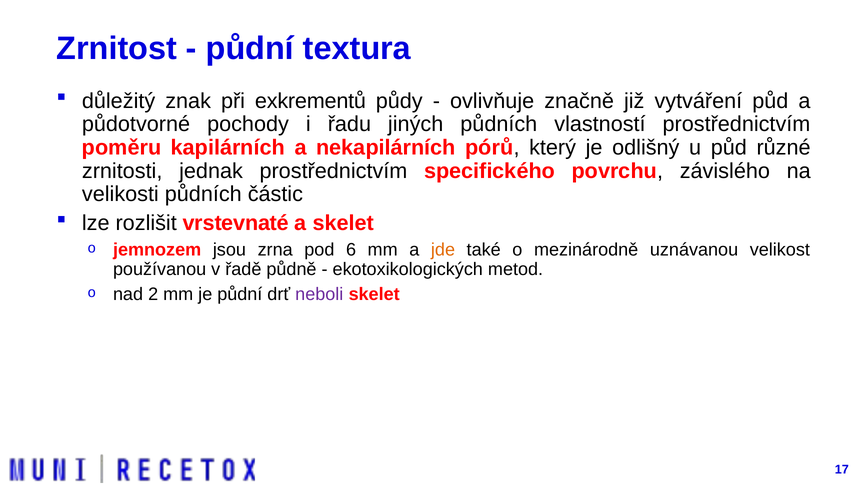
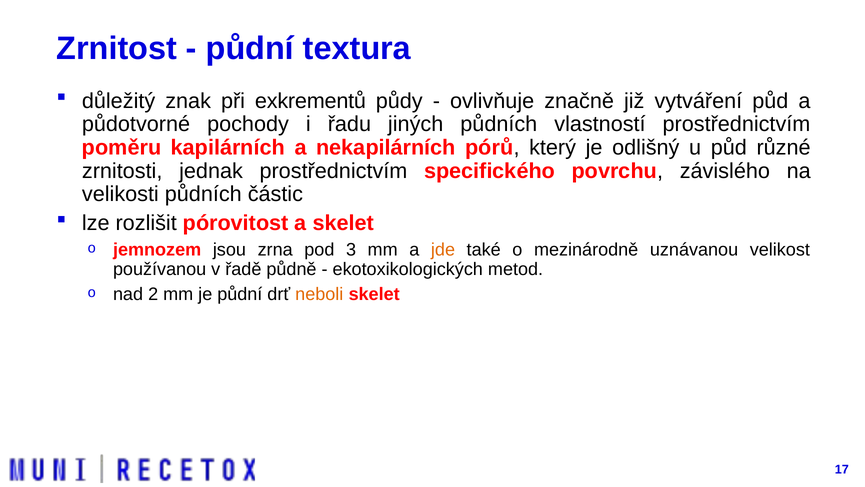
vrstevnaté: vrstevnaté -> pórovitost
6: 6 -> 3
neboli colour: purple -> orange
